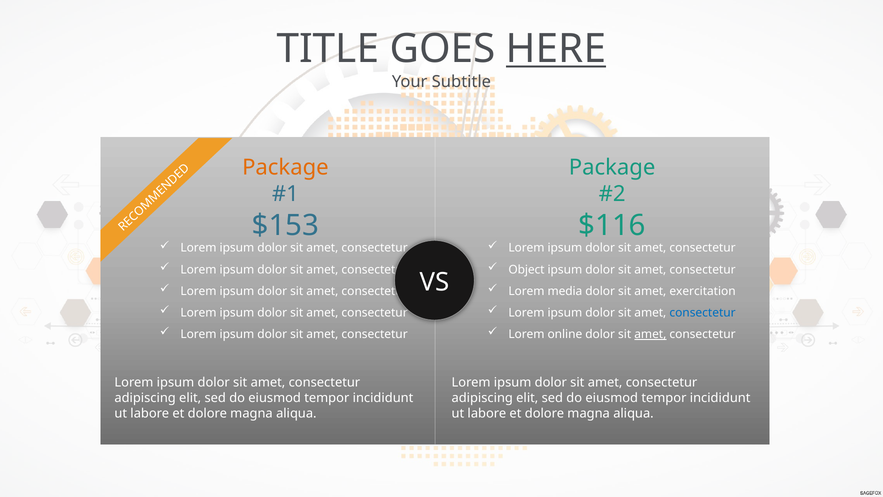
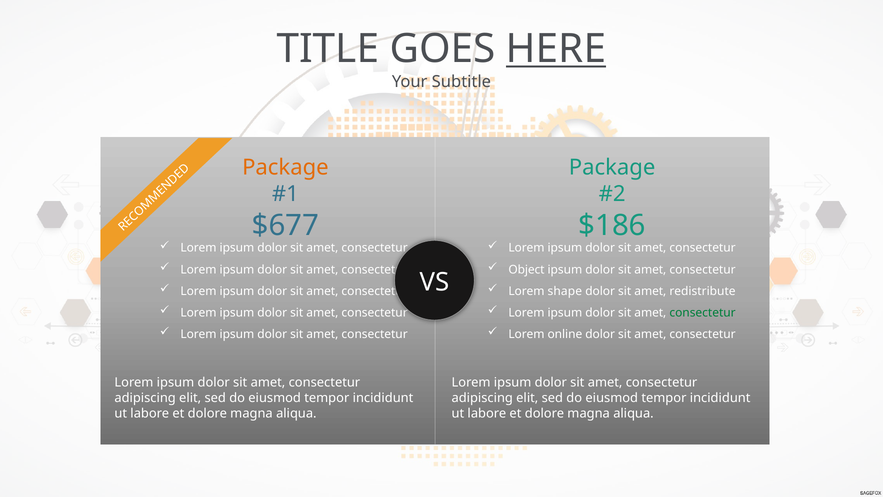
$153: $153 -> $677
$116: $116 -> $186
media: media -> shape
exercitation: exercitation -> redistribute
consectetur at (703, 312) colour: blue -> green
amet at (650, 334) underline: present -> none
